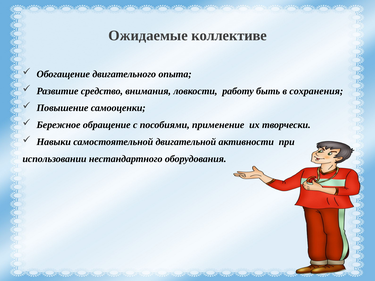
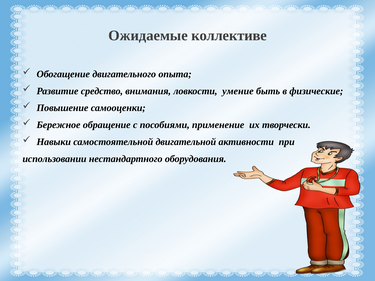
работу: работу -> умение
сохранения: сохранения -> физические
